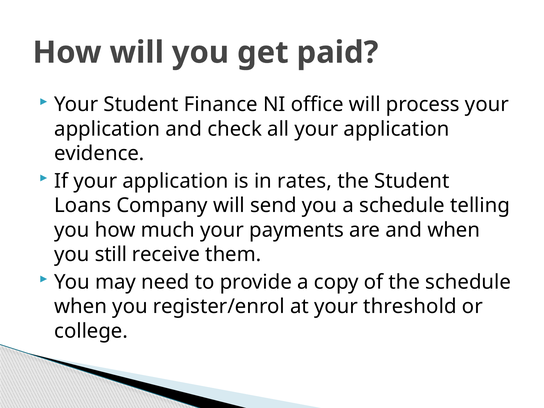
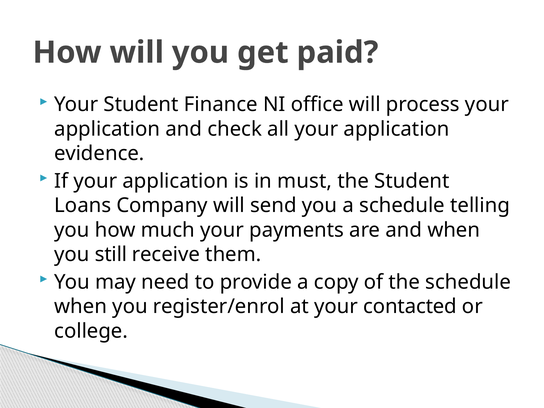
rates: rates -> must
threshold: threshold -> contacted
